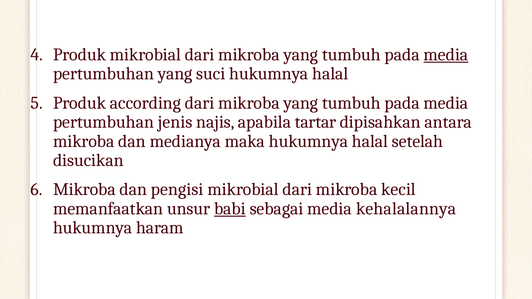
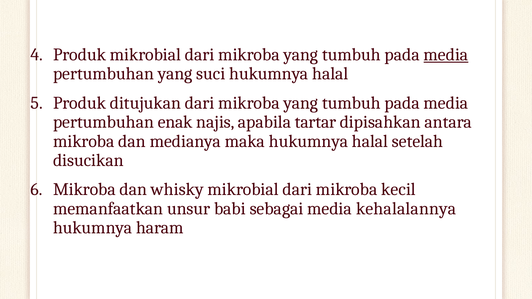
according: according -> ditujukan
jenis: jenis -> enak
pengisi: pengisi -> whisky
babi underline: present -> none
